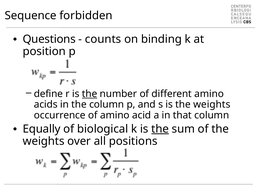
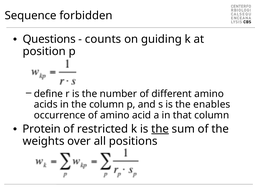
binding: binding -> guiding
the at (90, 94) underline: present -> none
is the weights: weights -> enables
Equally: Equally -> Protein
biological: biological -> restricted
